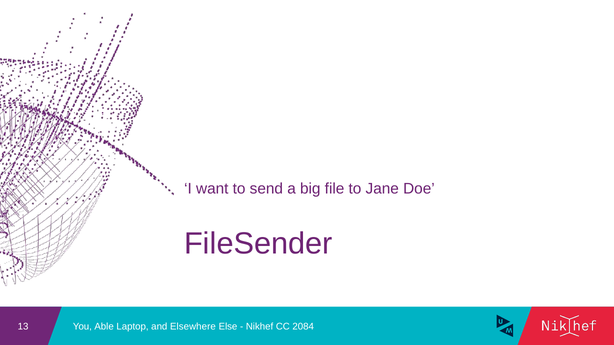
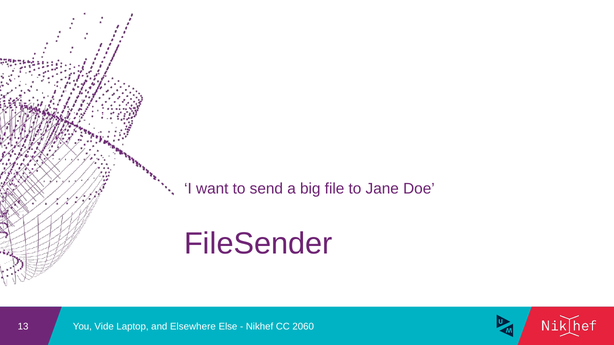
Able: Able -> Vide
2084: 2084 -> 2060
